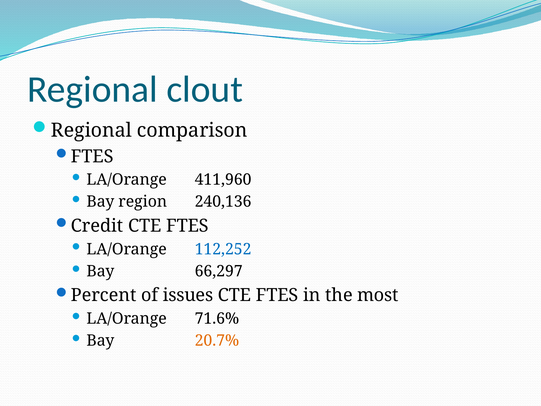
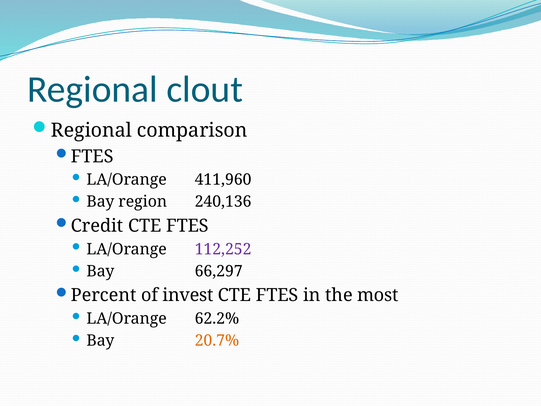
112,252 colour: blue -> purple
issues: issues -> invest
71.6%: 71.6% -> 62.2%
